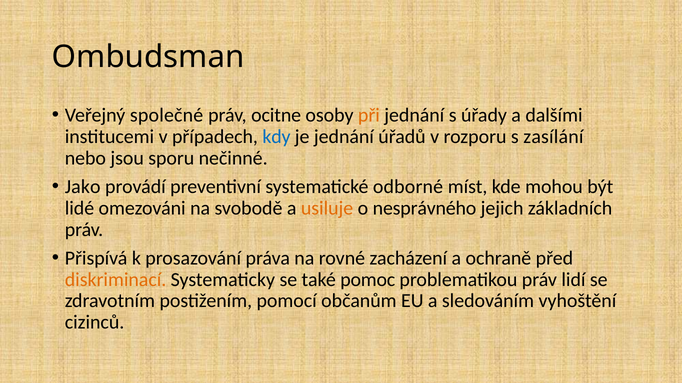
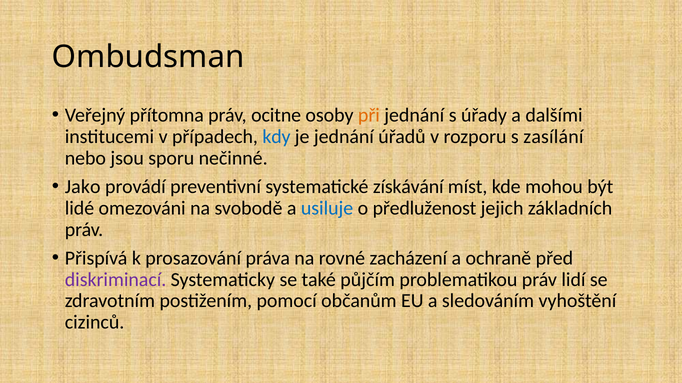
společné: společné -> přítomna
odborné: odborné -> získávání
usiluje colour: orange -> blue
nesprávného: nesprávného -> předluženost
diskriminací colour: orange -> purple
pomoc: pomoc -> půjčím
